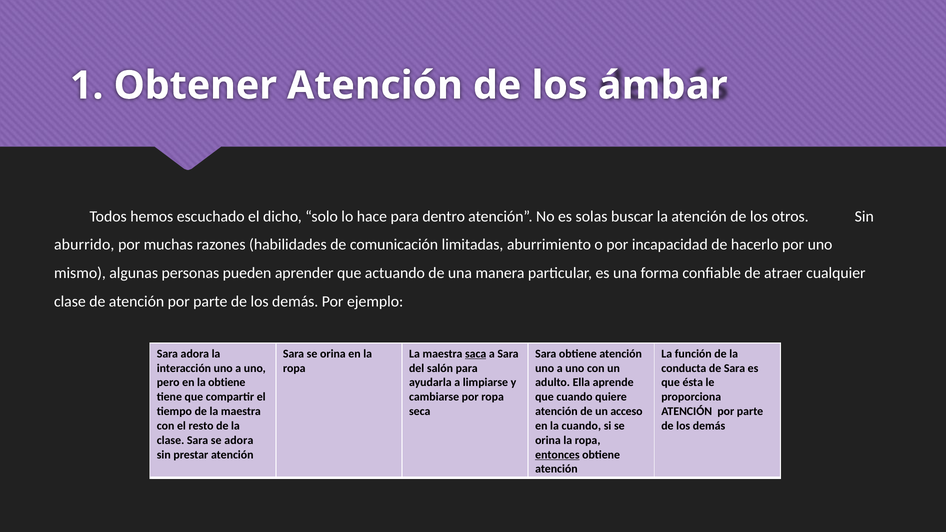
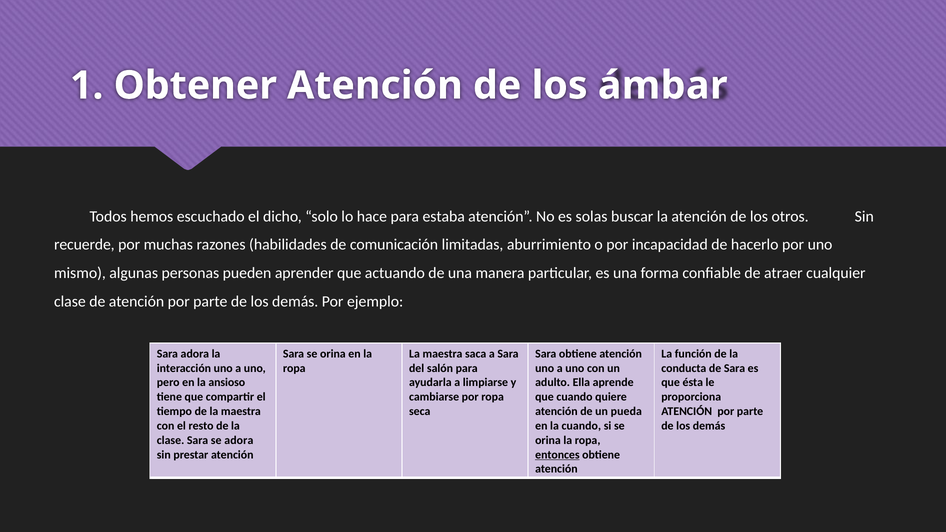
dentro: dentro -> estaba
aburrido: aburrido -> recuerde
saca underline: present -> none
la obtiene: obtiene -> ansioso
acceso: acceso -> pueda
